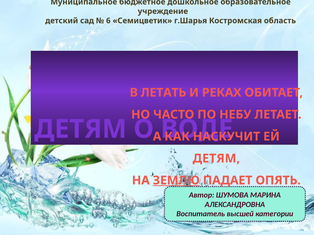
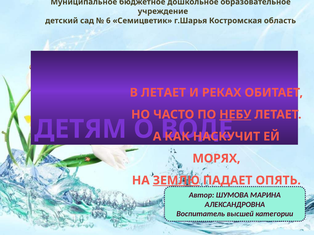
В ЛЕТАТЬ: ЛЕТАТЬ -> ЛЕТАЕТ
НЕБУ underline: none -> present
ДЕТЯМ at (216, 159): ДЕТЯМ -> МОРЯХ
